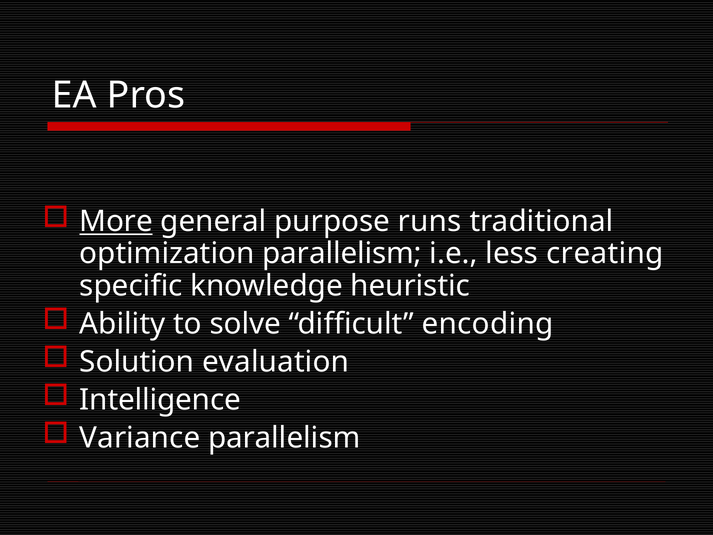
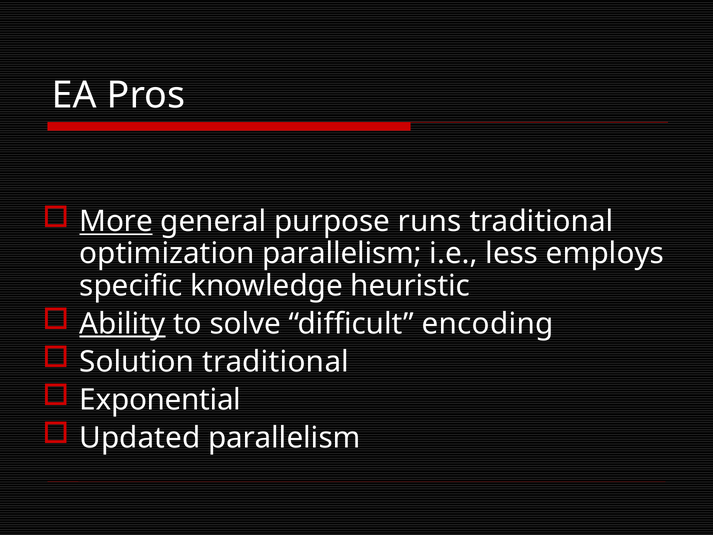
creating: creating -> employs
Ability underline: none -> present
Solution evaluation: evaluation -> traditional
Intelligence: Intelligence -> Exponential
Variance: Variance -> Updated
